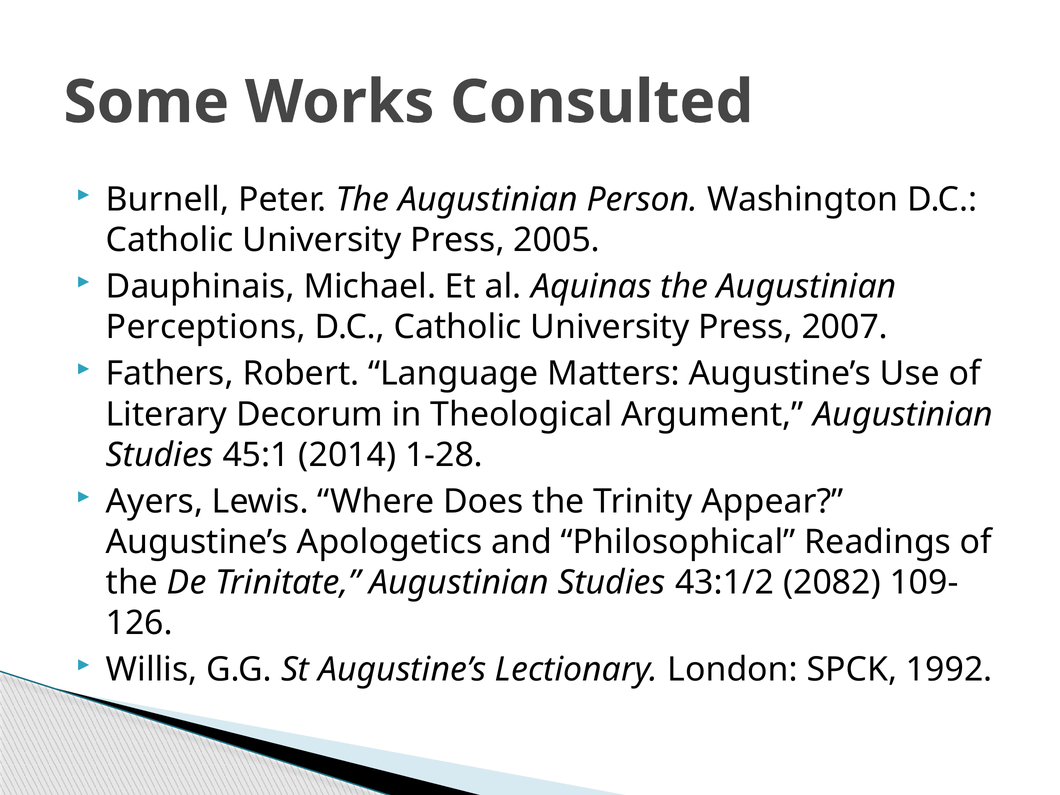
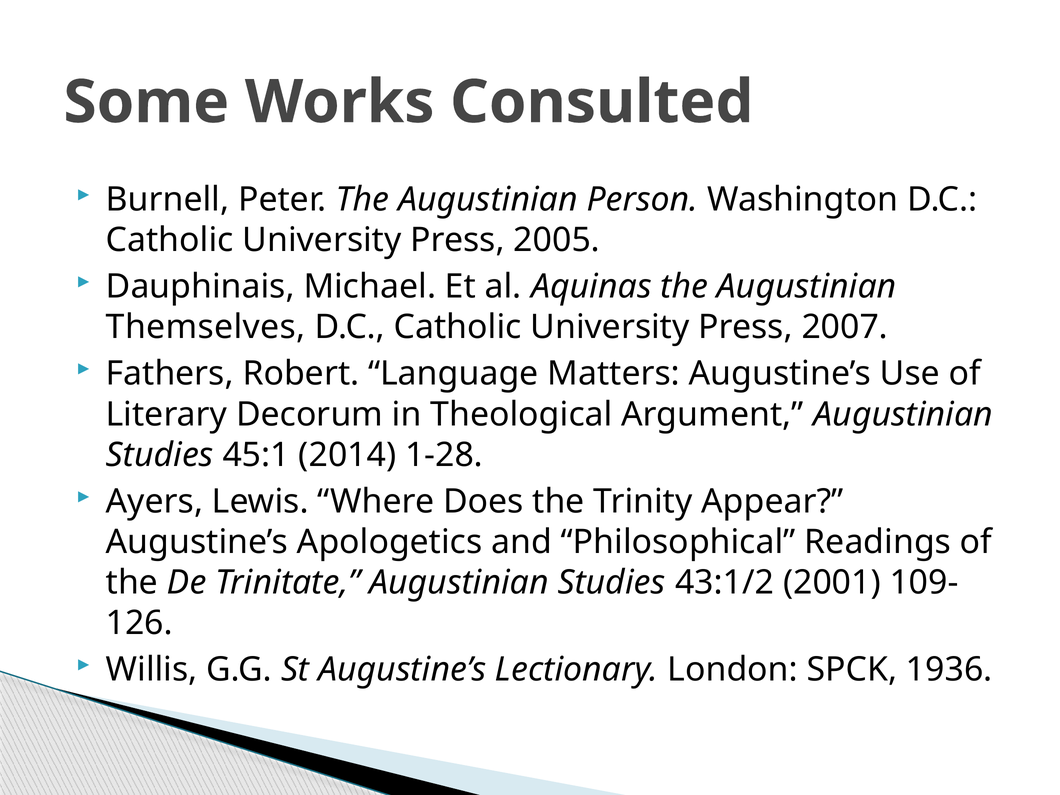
Perceptions: Perceptions -> Themselves
2082: 2082 -> 2001
1992: 1992 -> 1936
